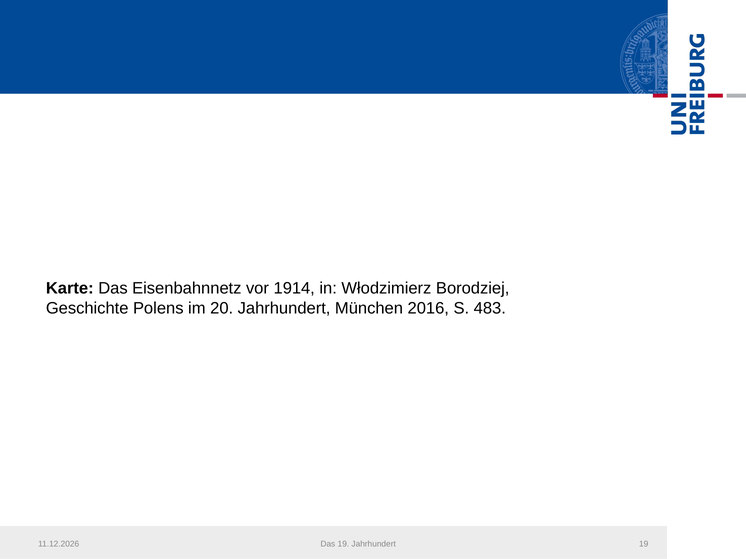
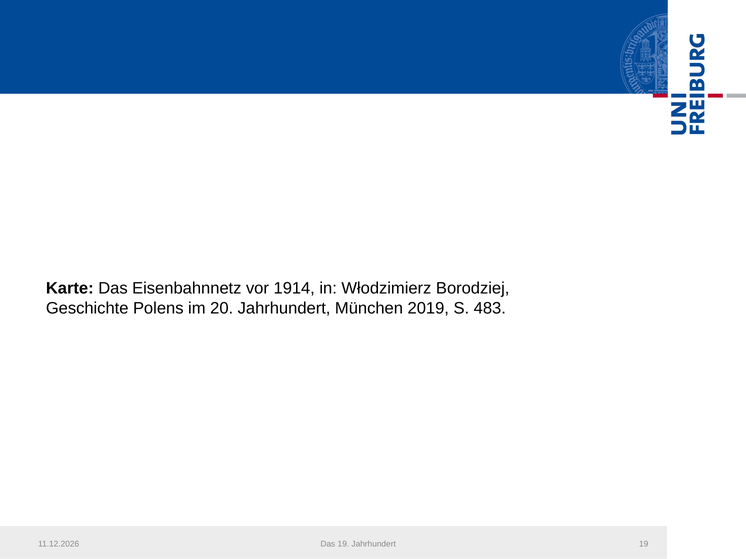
2016: 2016 -> 2019
